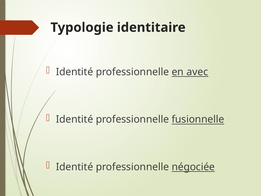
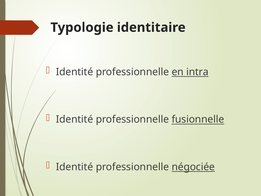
avec: avec -> intra
